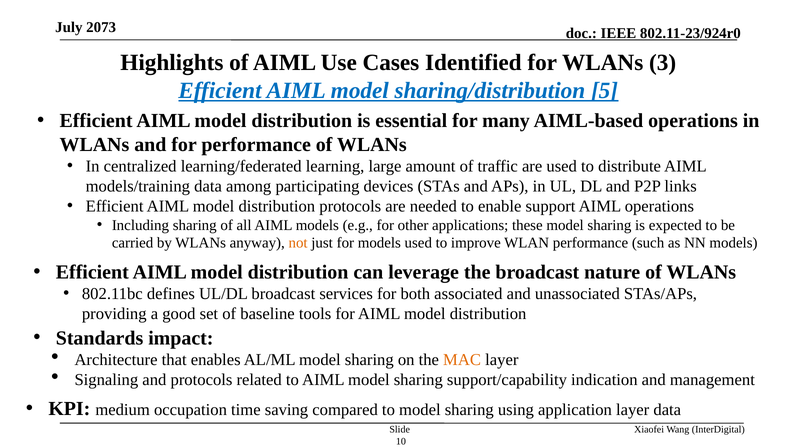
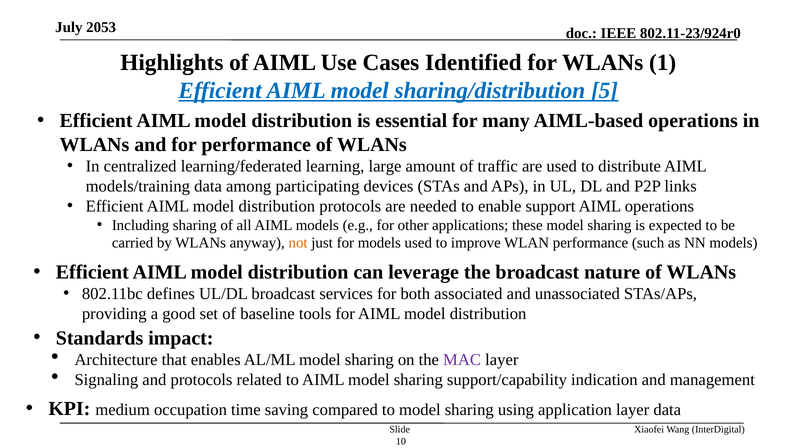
2073: 2073 -> 2053
3: 3 -> 1
MAC colour: orange -> purple
